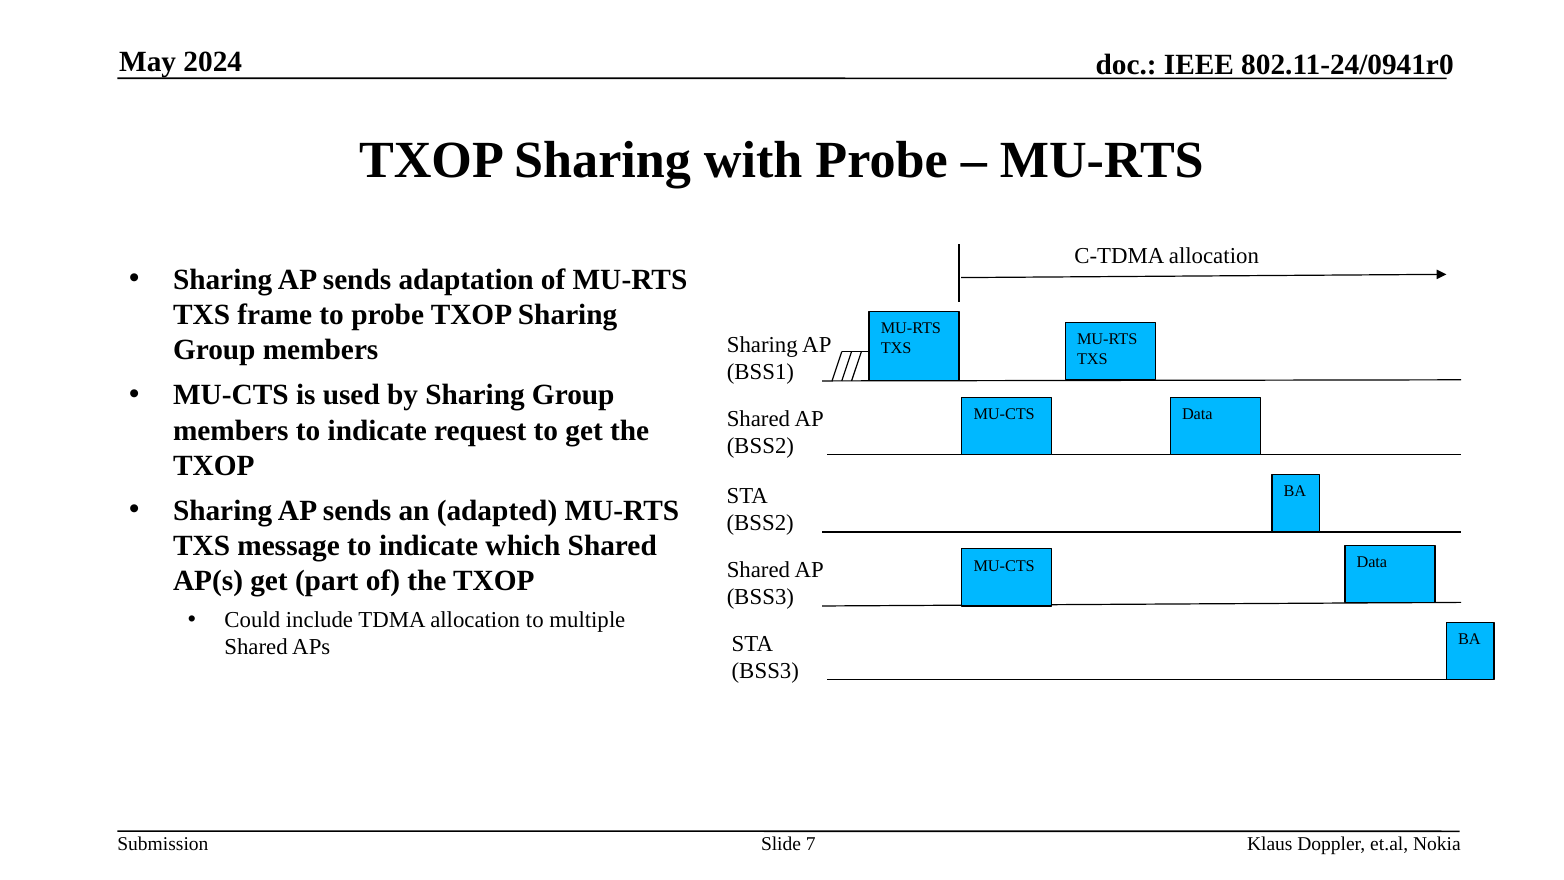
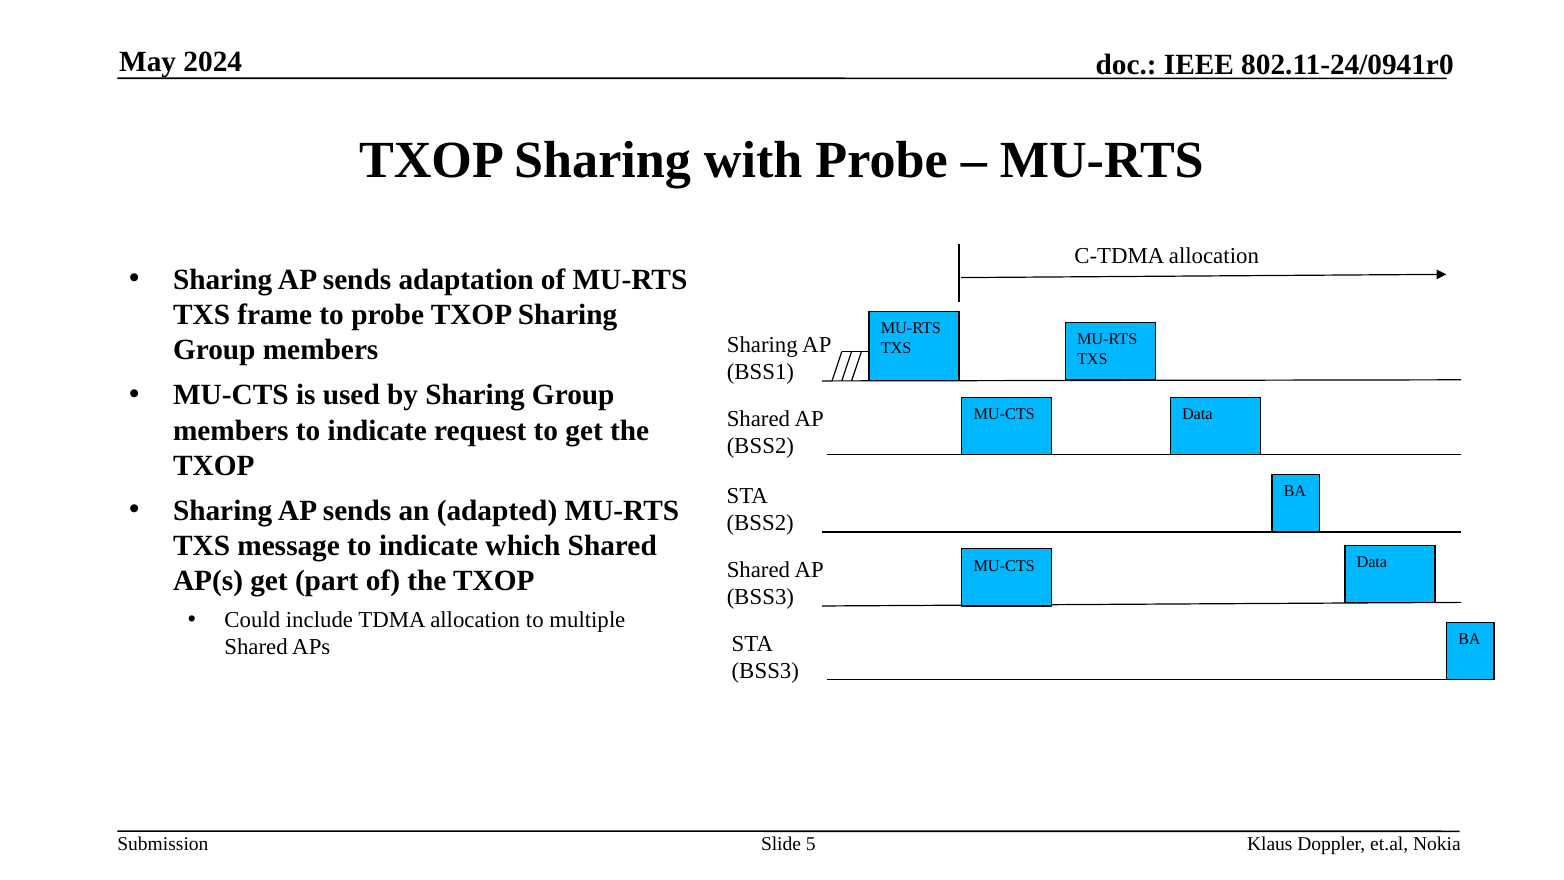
7: 7 -> 5
